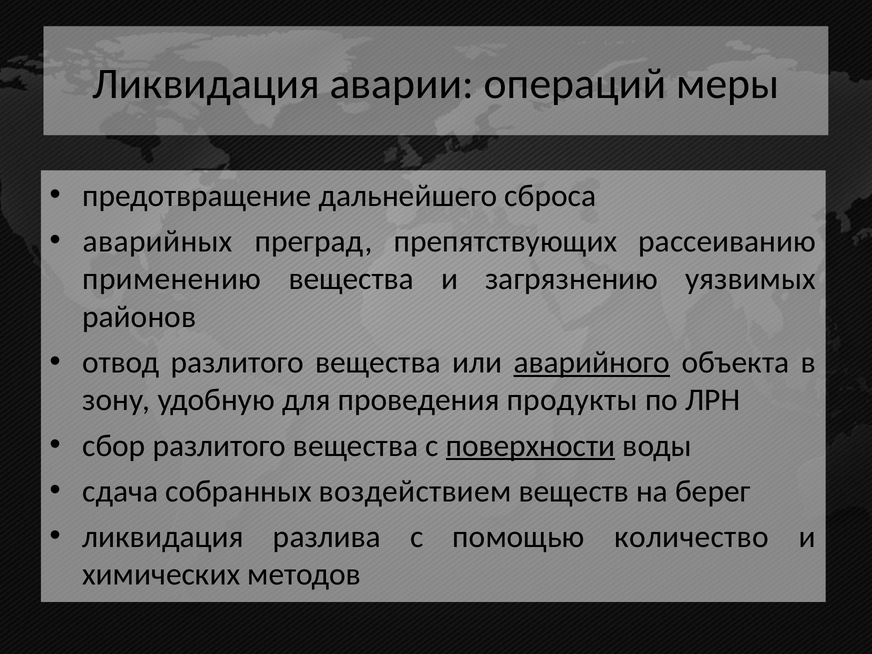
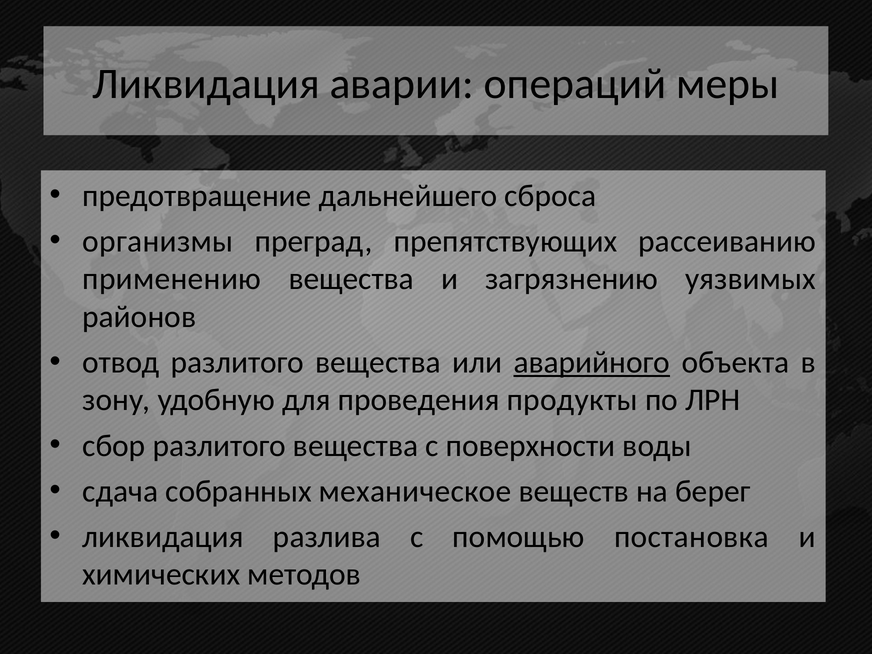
аварийных: аварийных -> организмы
поверхности underline: present -> none
воздействием: воздействием -> механическое
количество: количество -> постановка
